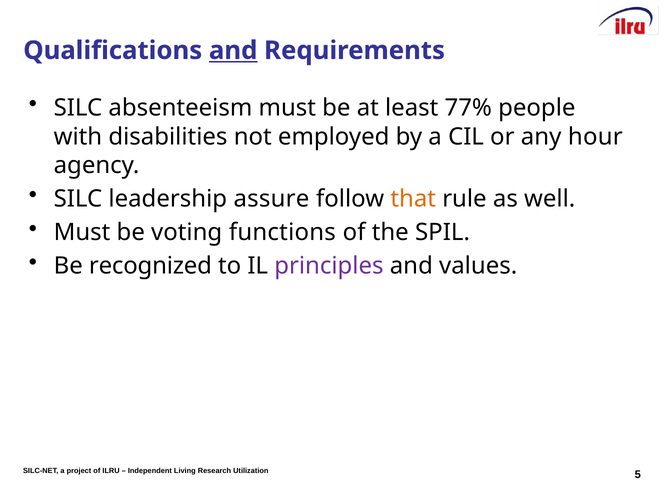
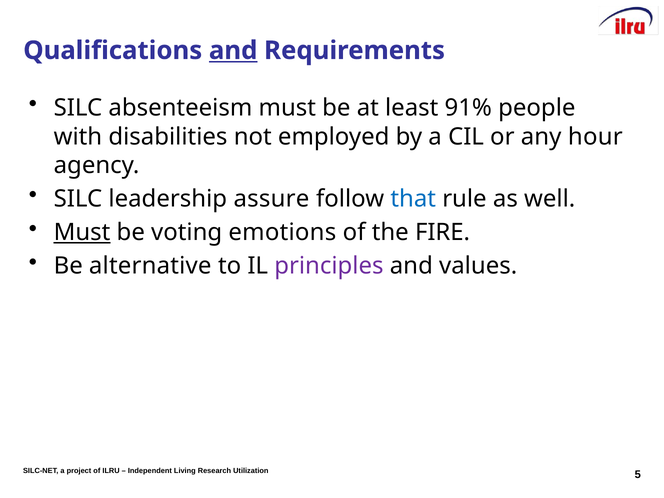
77%: 77% -> 91%
that colour: orange -> blue
Must at (82, 233) underline: none -> present
functions: functions -> emotions
SPIL: SPIL -> FIRE
recognized: recognized -> alternative
